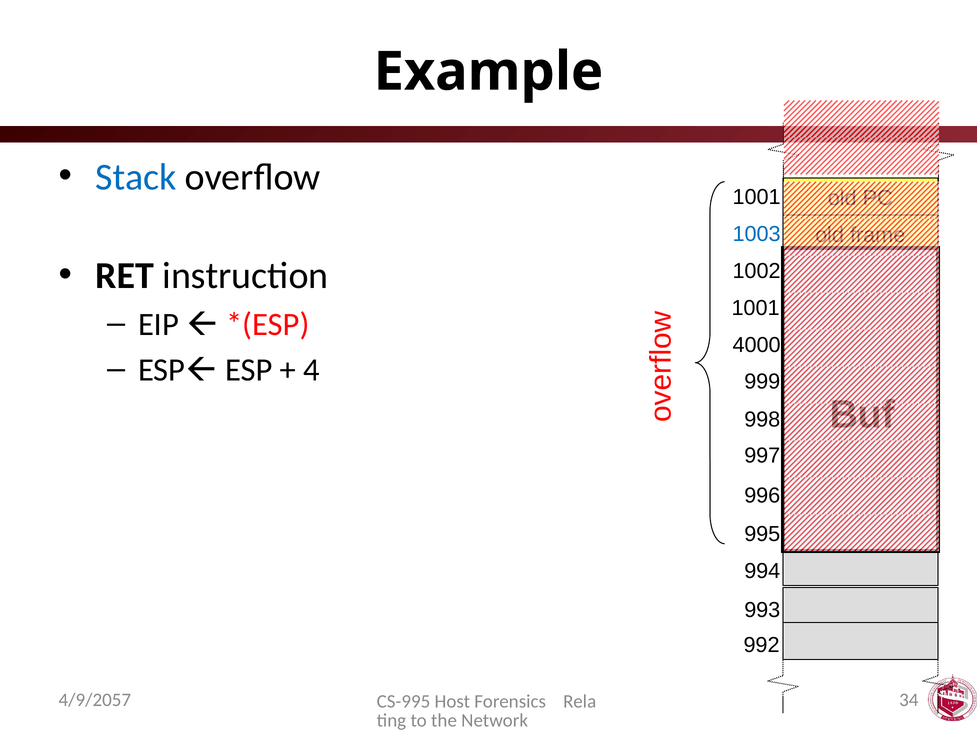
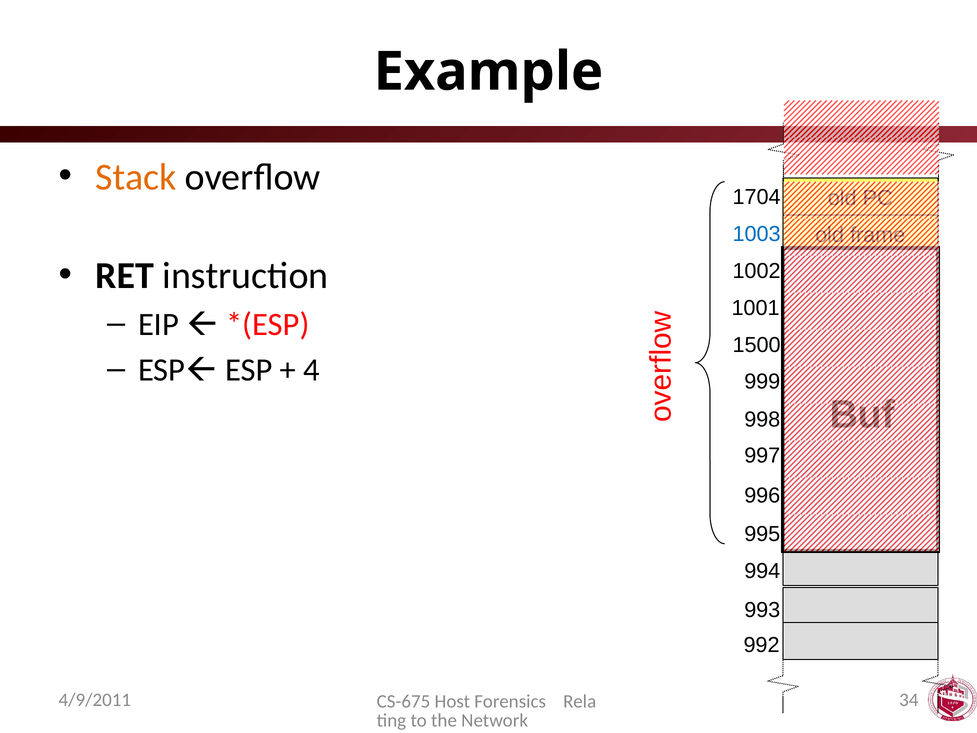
Stack colour: blue -> orange
1001 at (757, 197): 1001 -> 1704
4000: 4000 -> 1500
4/9/2057: 4/9/2057 -> 4/9/2011
CS-995: CS-995 -> CS-675
